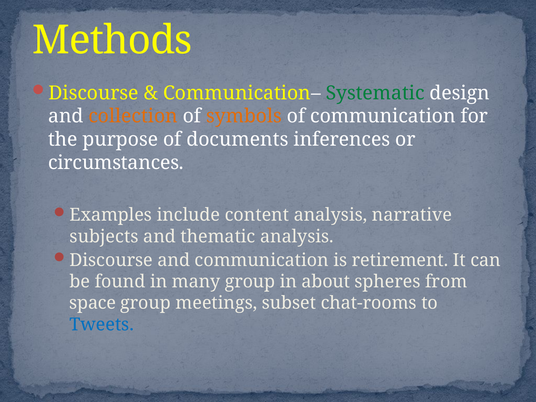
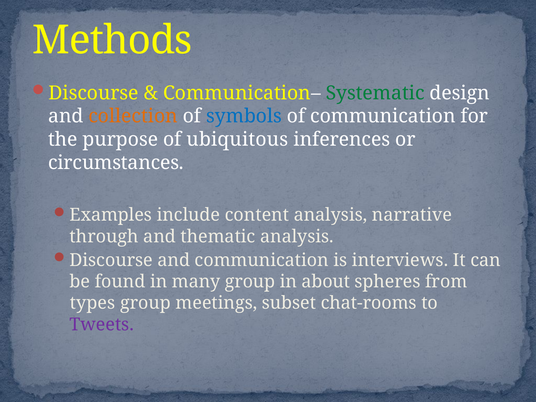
symbols colour: orange -> blue
documents: documents -> ubiquitous
subjects: subjects -> through
retirement: retirement -> interviews
space: space -> types
Tweets colour: blue -> purple
